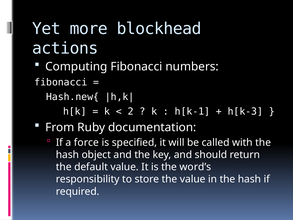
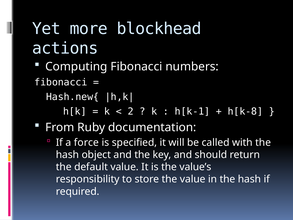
h[k-3: h[k-3 -> h[k-8
word’s: word’s -> value’s
